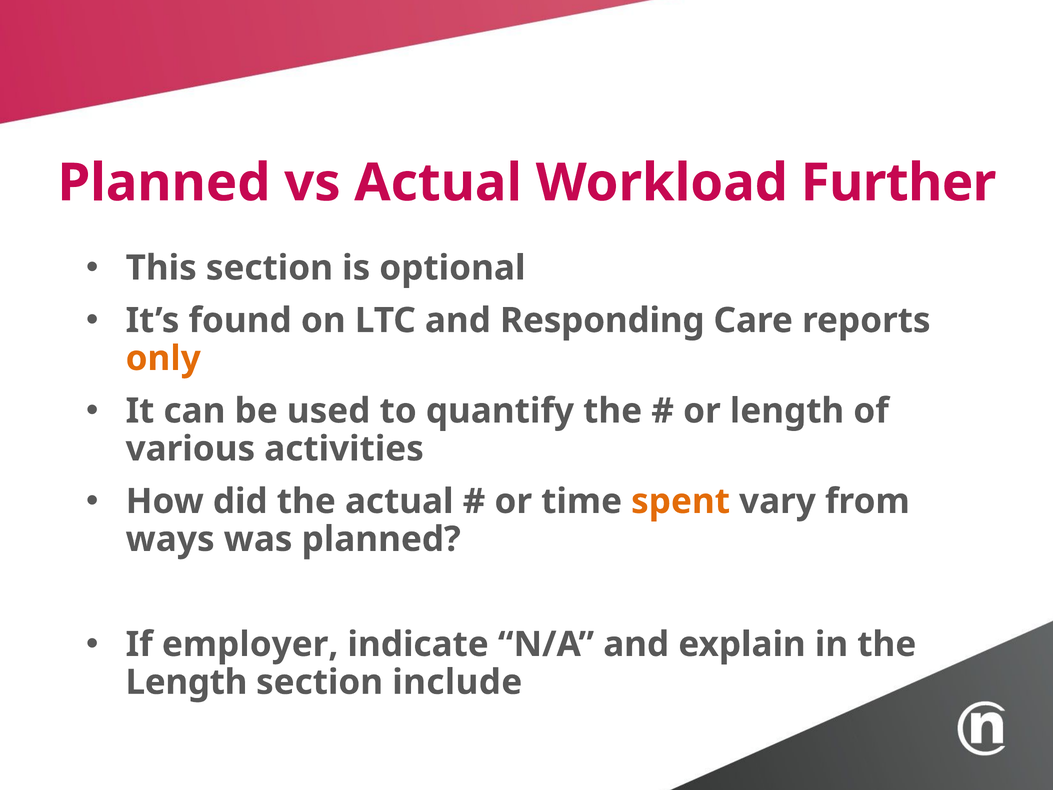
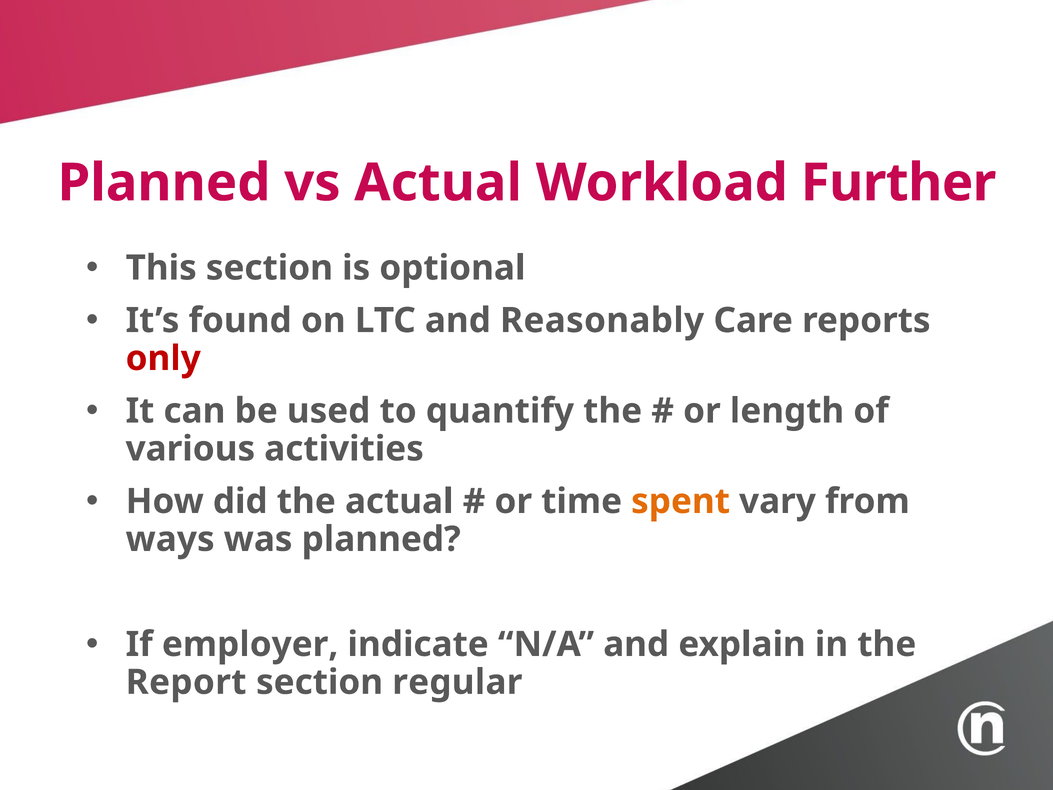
Responding: Responding -> Reasonably
only colour: orange -> red
Length at (186, 682): Length -> Report
include: include -> regular
